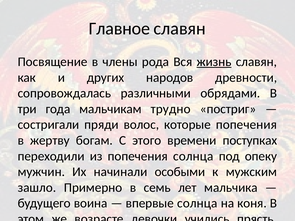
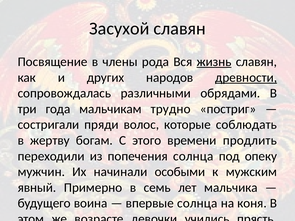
Главное: Главное -> Засухой
древности at (246, 78) underline: none -> present
которые попечения: попечения -> соблюдать
поступках: поступках -> продлить
зашло: зашло -> явный
